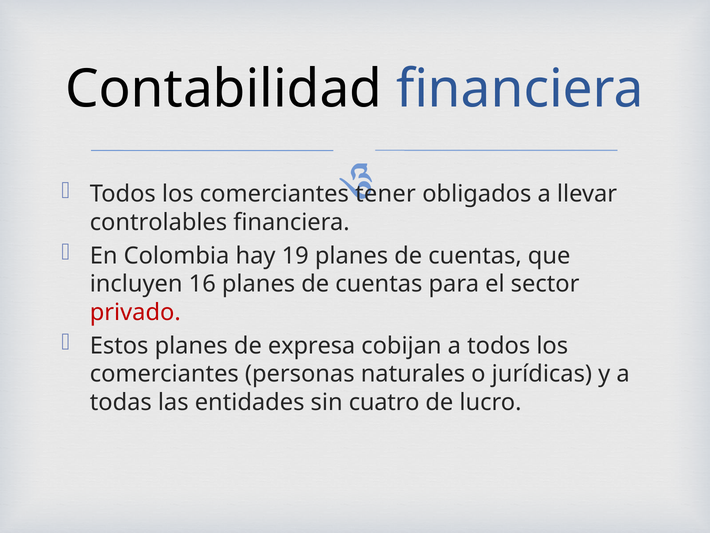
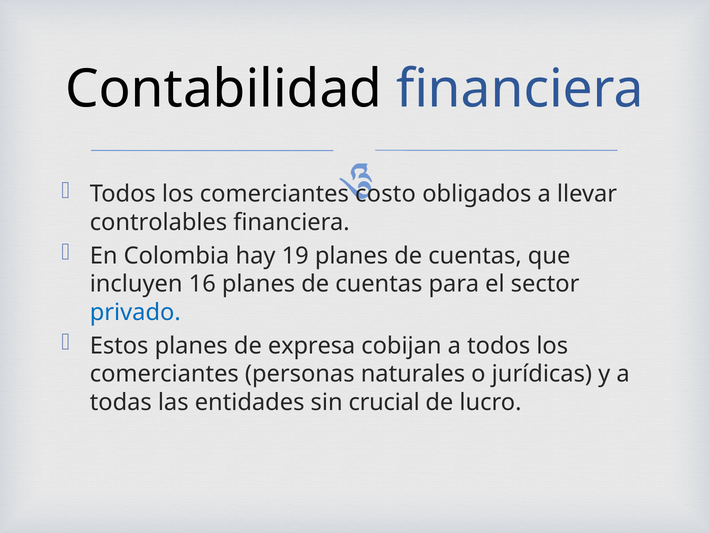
tener: tener -> costo
privado colour: red -> blue
cuatro: cuatro -> crucial
